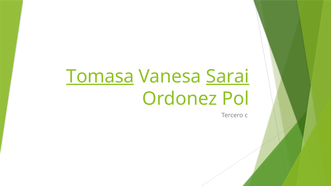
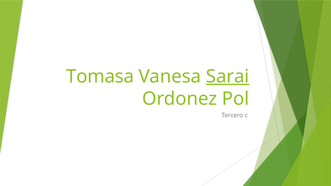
Tomasa underline: present -> none
